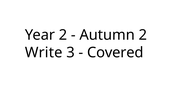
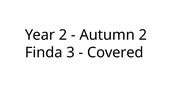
Write: Write -> Finda
